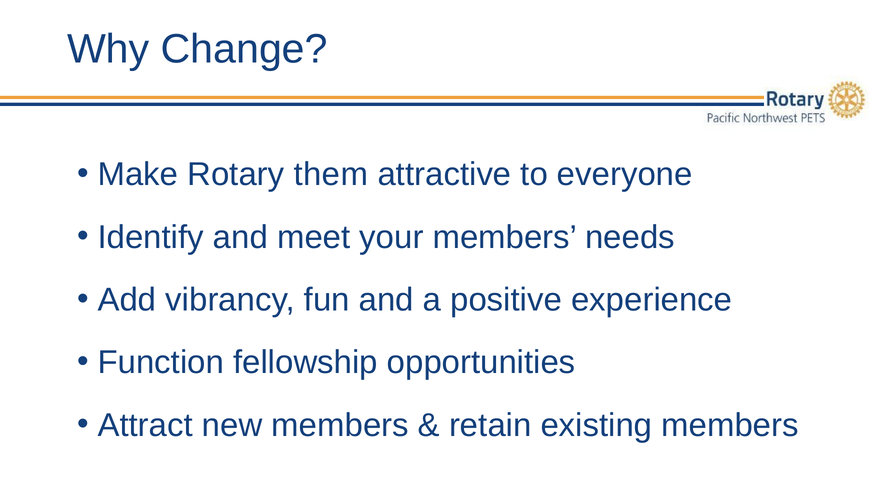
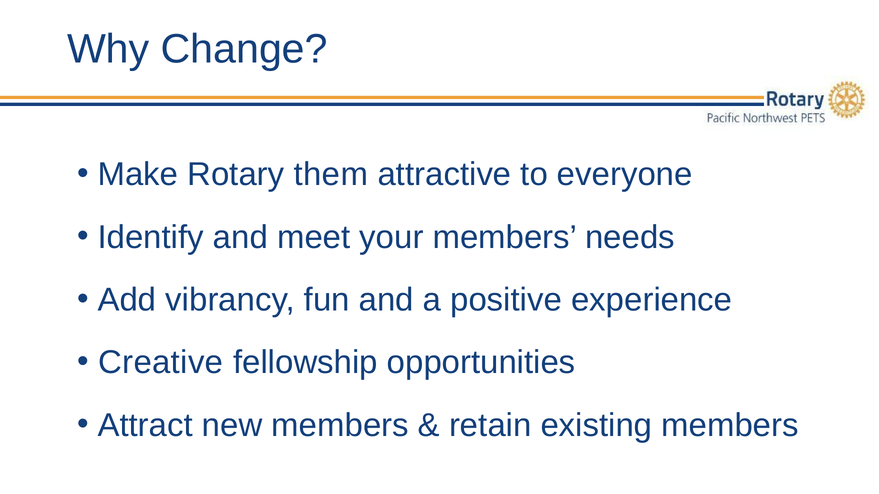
Function: Function -> Creative
